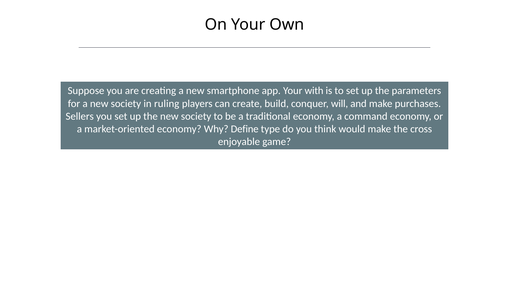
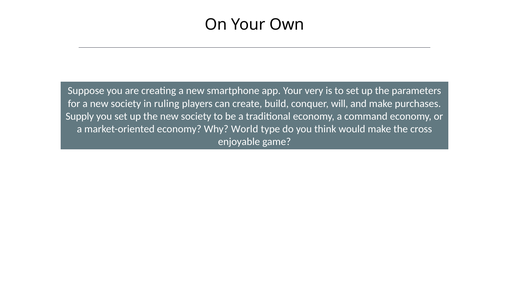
with: with -> very
Sellers: Sellers -> Supply
Define: Define -> World
